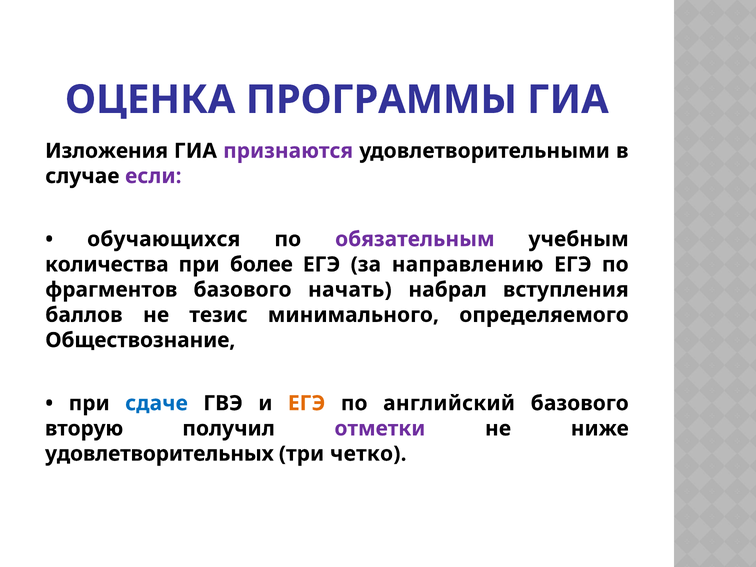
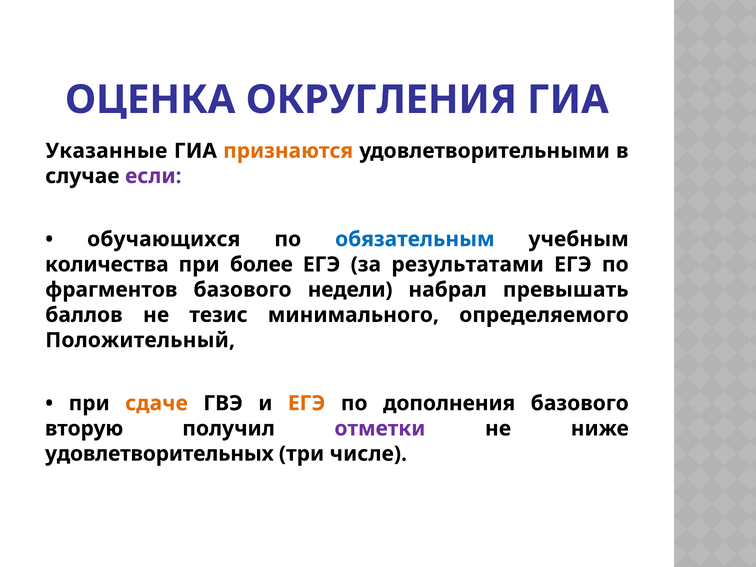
ПРОГРАММЫ: ПРОГРАММЫ -> ОКРУГЛЕНИЯ
Изложения: Изложения -> Указанные
признаются colour: purple -> orange
обязательным colour: purple -> blue
направлению: направлению -> результатами
начать: начать -> недели
вступления: вступления -> превышать
Обществознание: Обществознание -> Положительный
сдаче colour: blue -> orange
английский: английский -> дополнения
четко: четко -> числе
